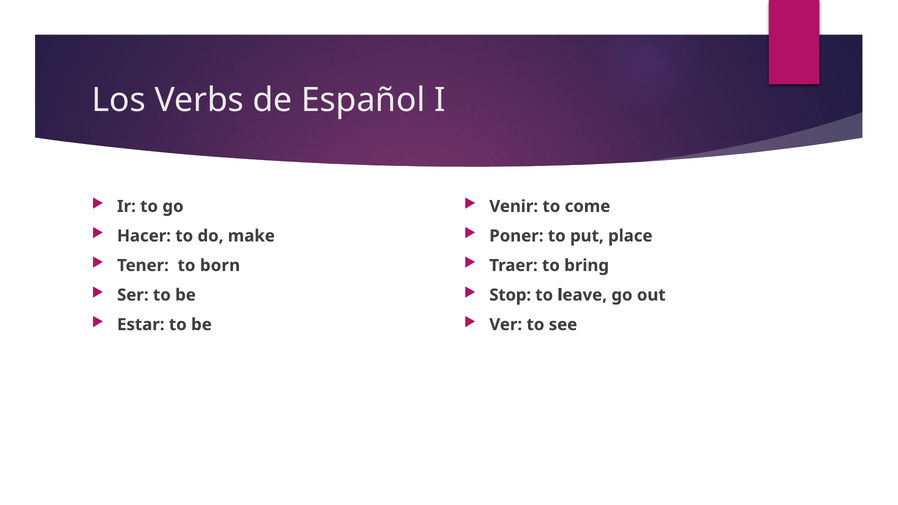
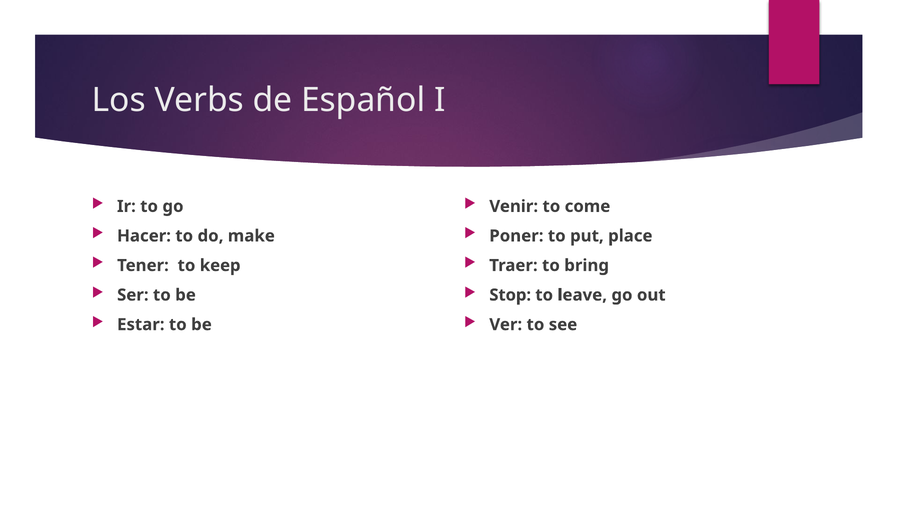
born: born -> keep
